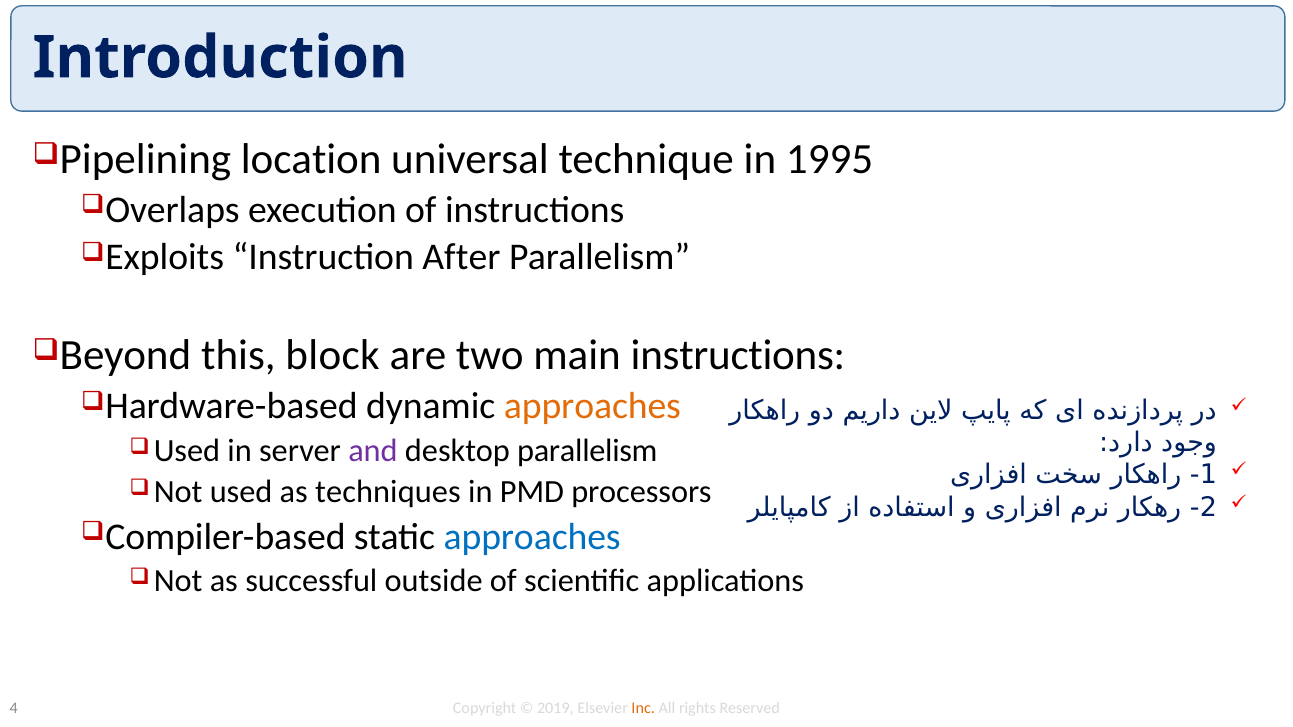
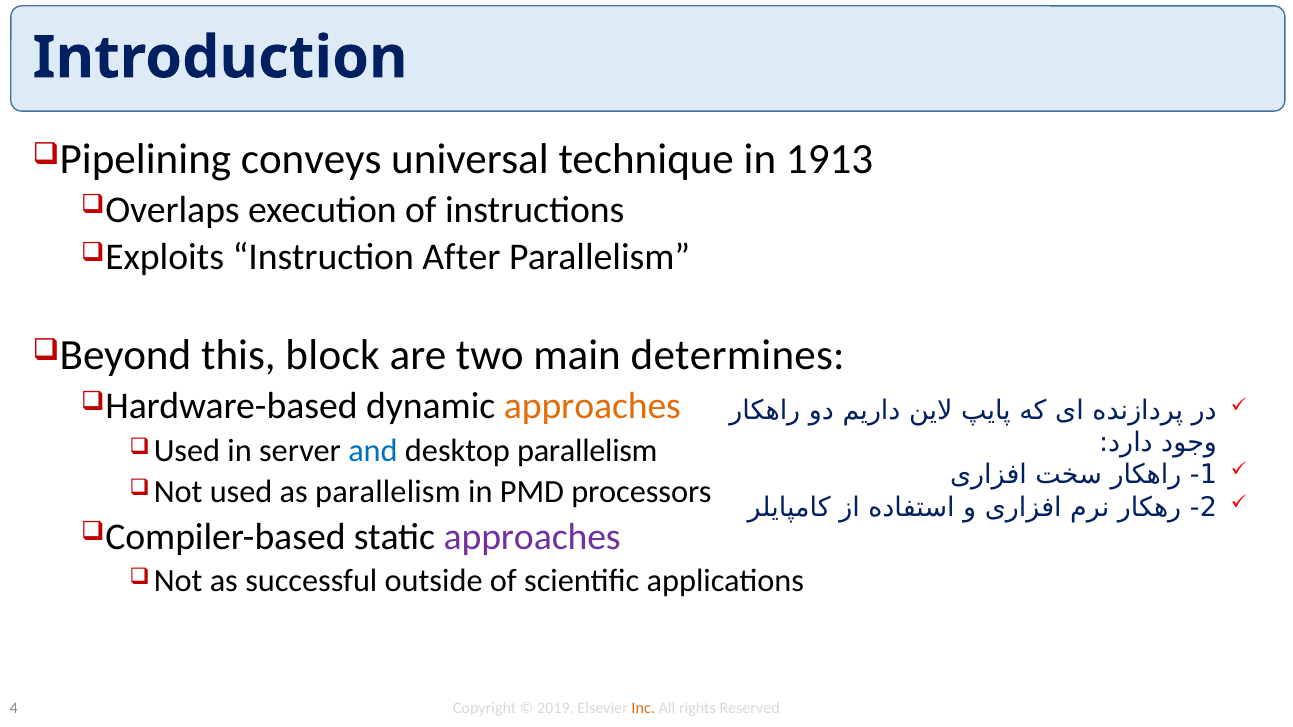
location: location -> conveys
1995: 1995 -> 1913
main instructions: instructions -> determines
and colour: purple -> blue
as techniques: techniques -> parallelism
approaches at (532, 537) colour: blue -> purple
